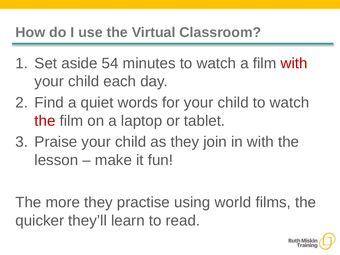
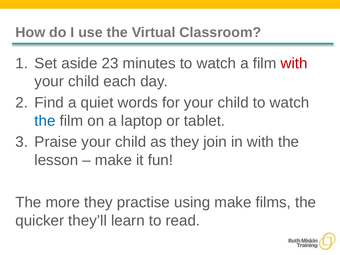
54: 54 -> 23
the at (45, 121) colour: red -> blue
using world: world -> make
